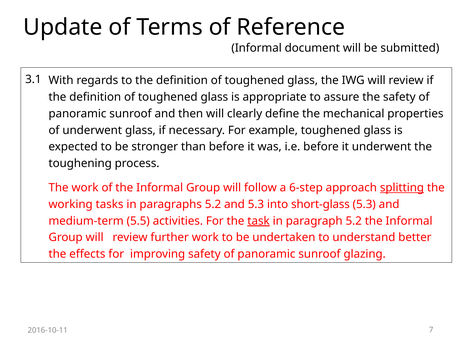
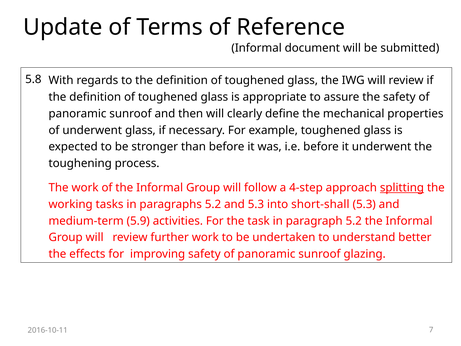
3.1: 3.1 -> 5.8
6-step: 6-step -> 4-step
short-glass: short-glass -> short-shall
5.5: 5.5 -> 5.9
task underline: present -> none
